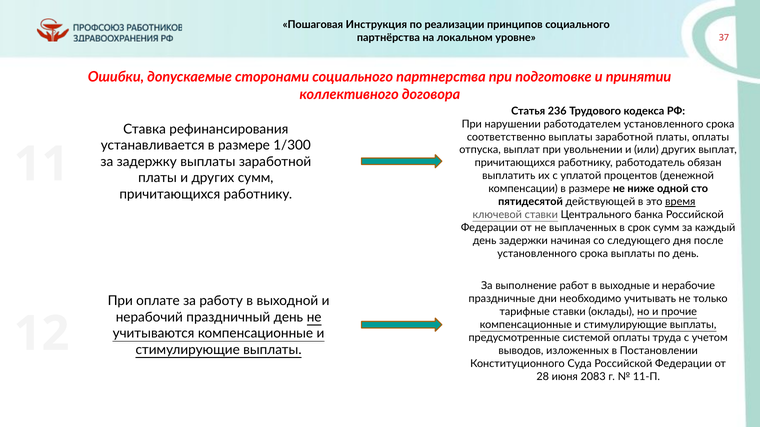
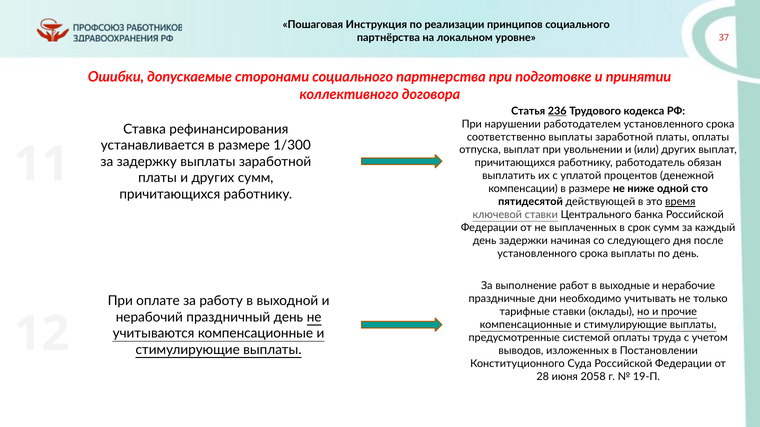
236 underline: none -> present
2083: 2083 -> 2058
11-П: 11-П -> 19-П
